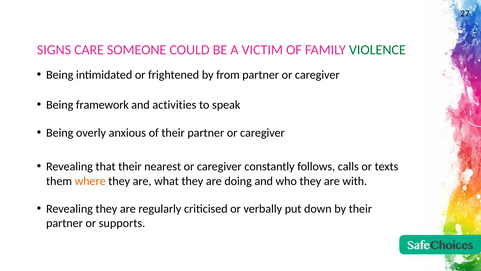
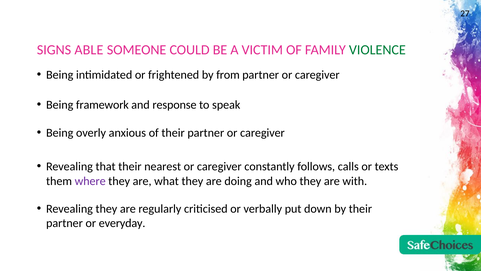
CARE: CARE -> ABLE
activities: activities -> response
where colour: orange -> purple
supports: supports -> everyday
